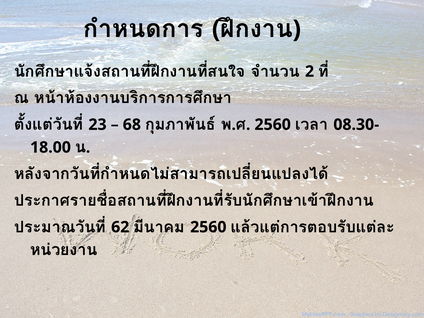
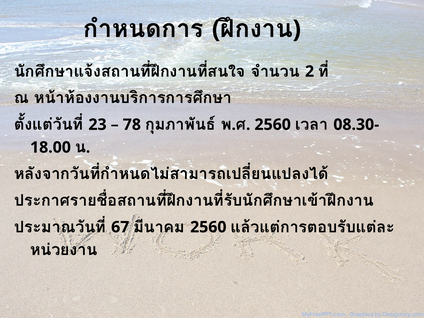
68: 68 -> 78
62: 62 -> 67
